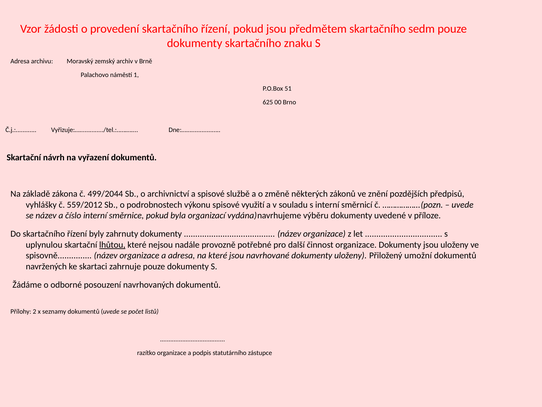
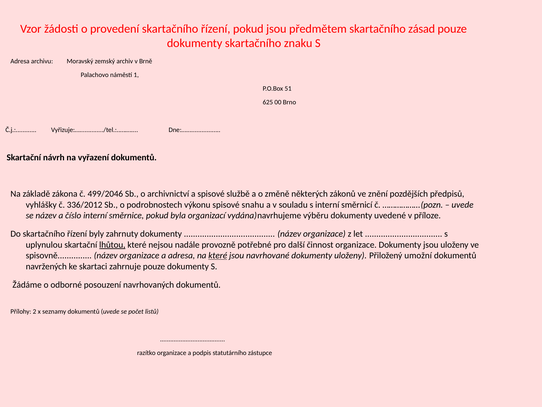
sedm: sedm -> zásad
499/2044: 499/2044 -> 499/2046
559/2012: 559/2012 -> 336/2012
využití: využití -> snahu
které at (218, 255) underline: none -> present
